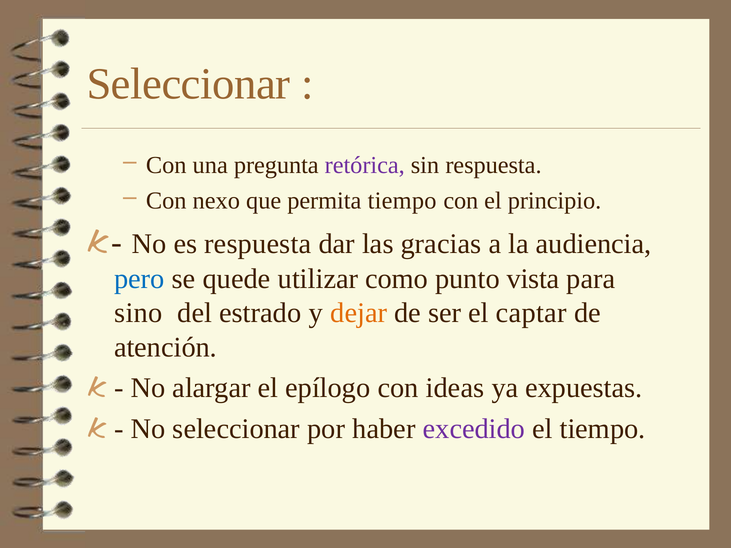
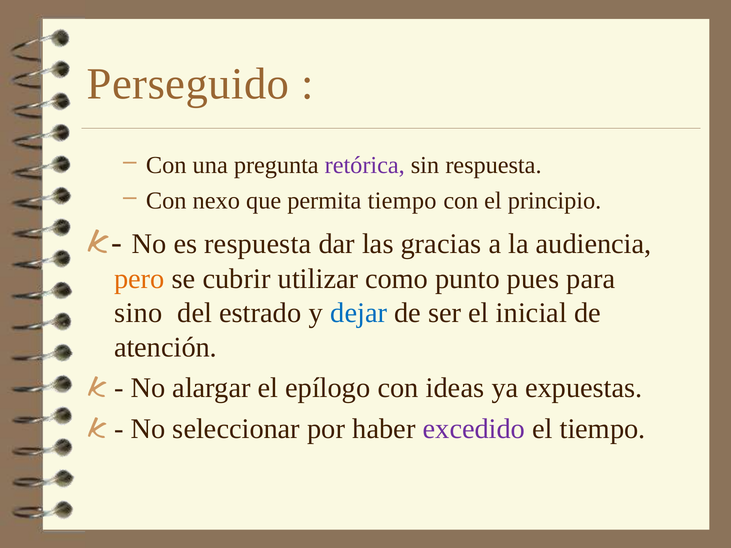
Seleccionar at (188, 84): Seleccionar -> Perseguido
pero colour: blue -> orange
quede: quede -> cubrir
vista: vista -> pues
dejar colour: orange -> blue
captar: captar -> inicial
